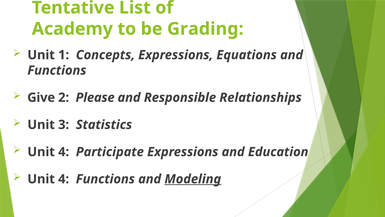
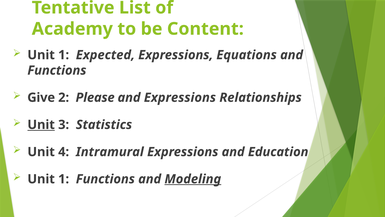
Grading: Grading -> Content
Concepts: Concepts -> Expected
and Responsible: Responsible -> Expressions
Unit at (41, 124) underline: none -> present
Participate: Participate -> Intramural
4 at (64, 179): 4 -> 1
